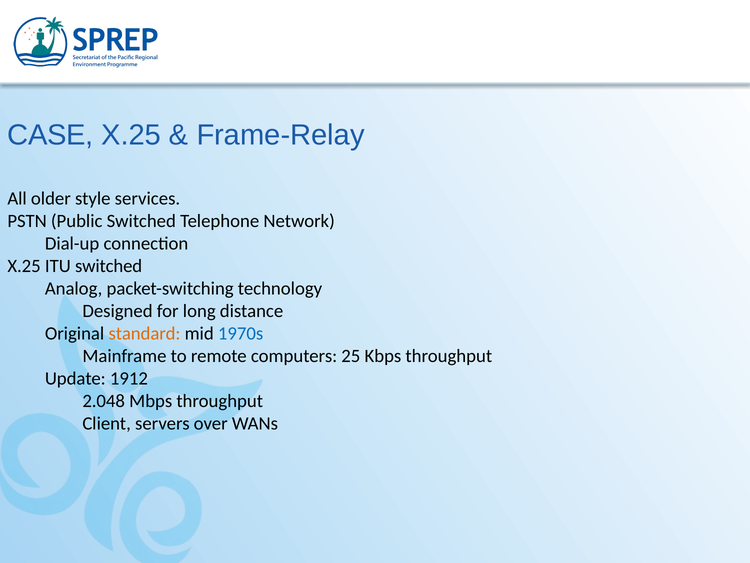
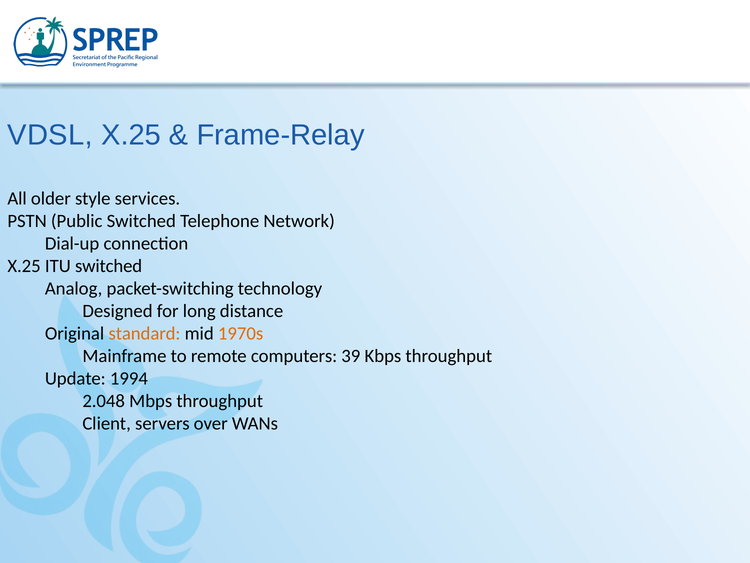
CASE: CASE -> VDSL
1970s colour: blue -> orange
25: 25 -> 39
1912: 1912 -> 1994
